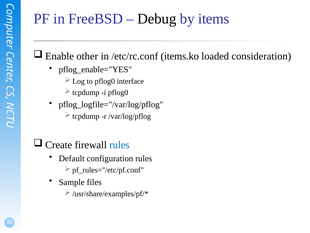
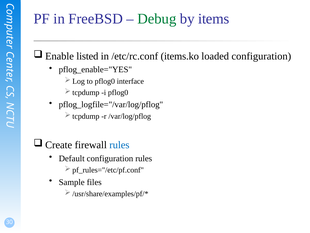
Debug colour: black -> green
other: other -> listed
loaded consideration: consideration -> configuration
